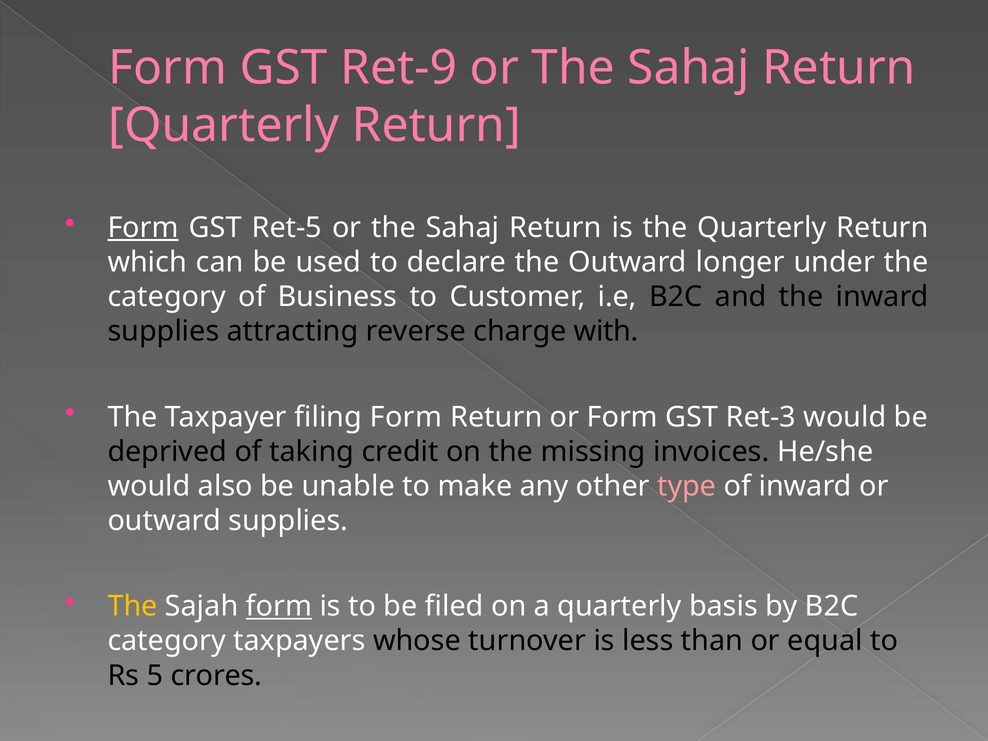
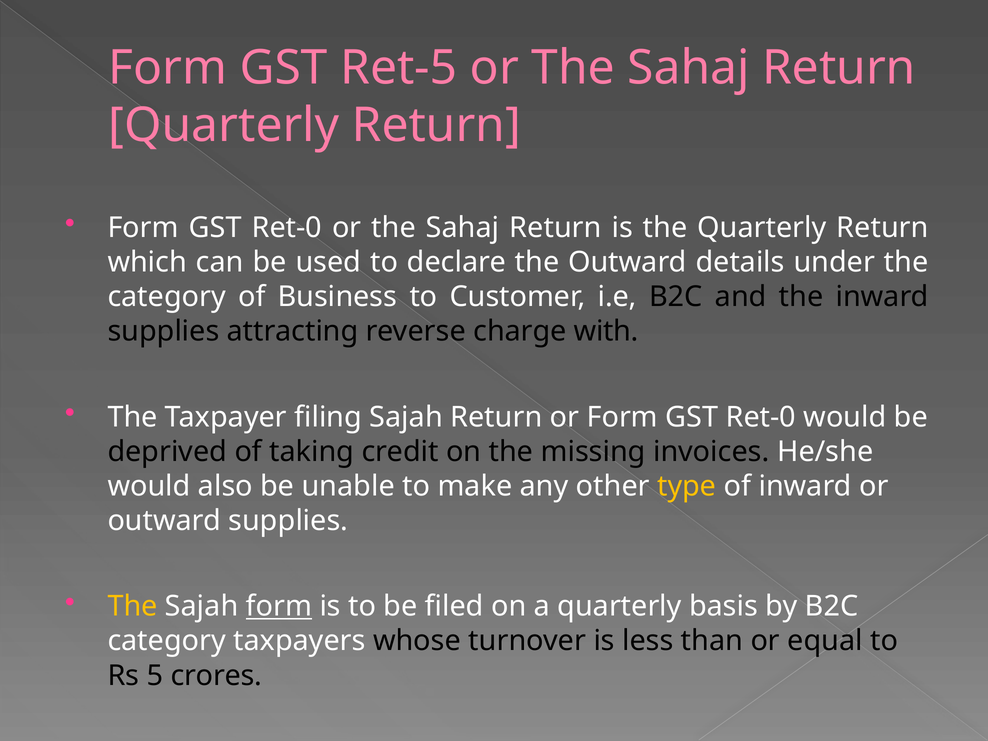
Ret-9: Ret-9 -> Ret-5
Form at (143, 228) underline: present -> none
Ret-5 at (287, 228): Ret-5 -> Ret-0
longer: longer -> details
filing Form: Form -> Sajah
or Form GST Ret-3: Ret-3 -> Ret-0
type colour: pink -> yellow
